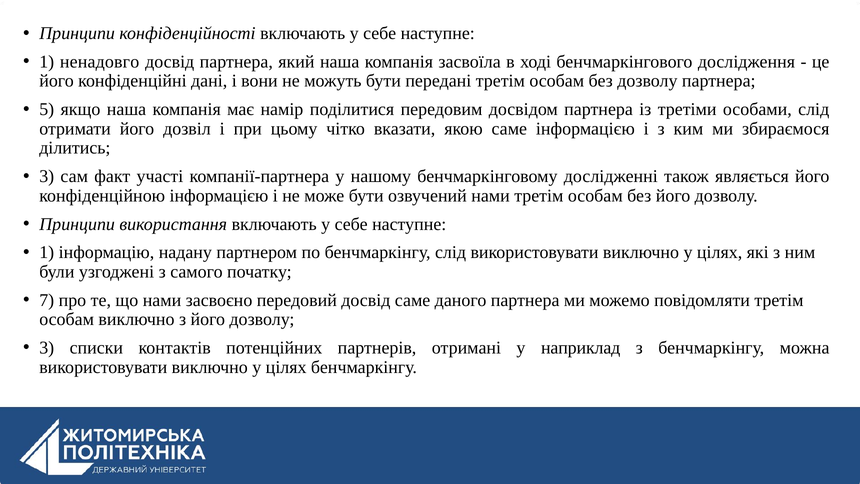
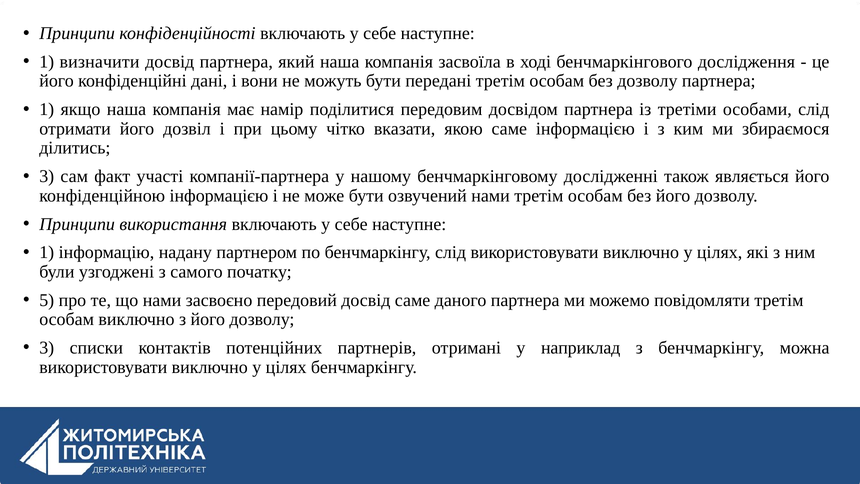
ненадовго: ненадовго -> визначити
5 at (47, 109): 5 -> 1
7: 7 -> 5
